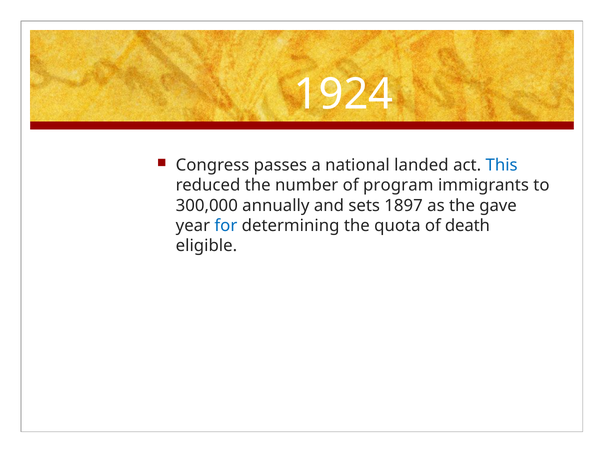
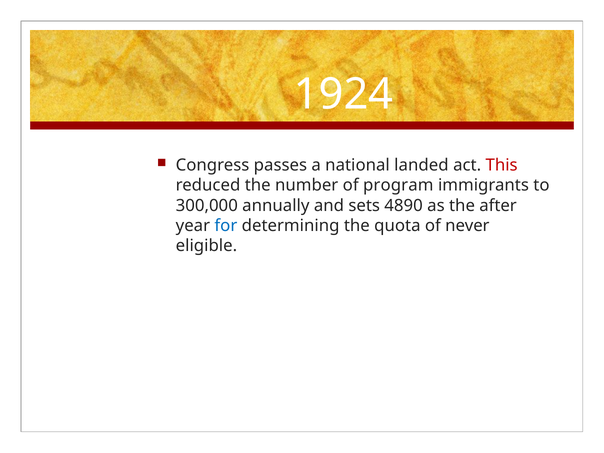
This colour: blue -> red
1897: 1897 -> 4890
gave: gave -> after
death: death -> never
